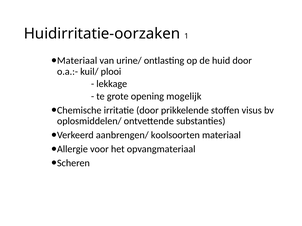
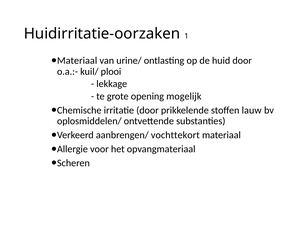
visus: visus -> lauw
koolsoorten: koolsoorten -> vochttekort
